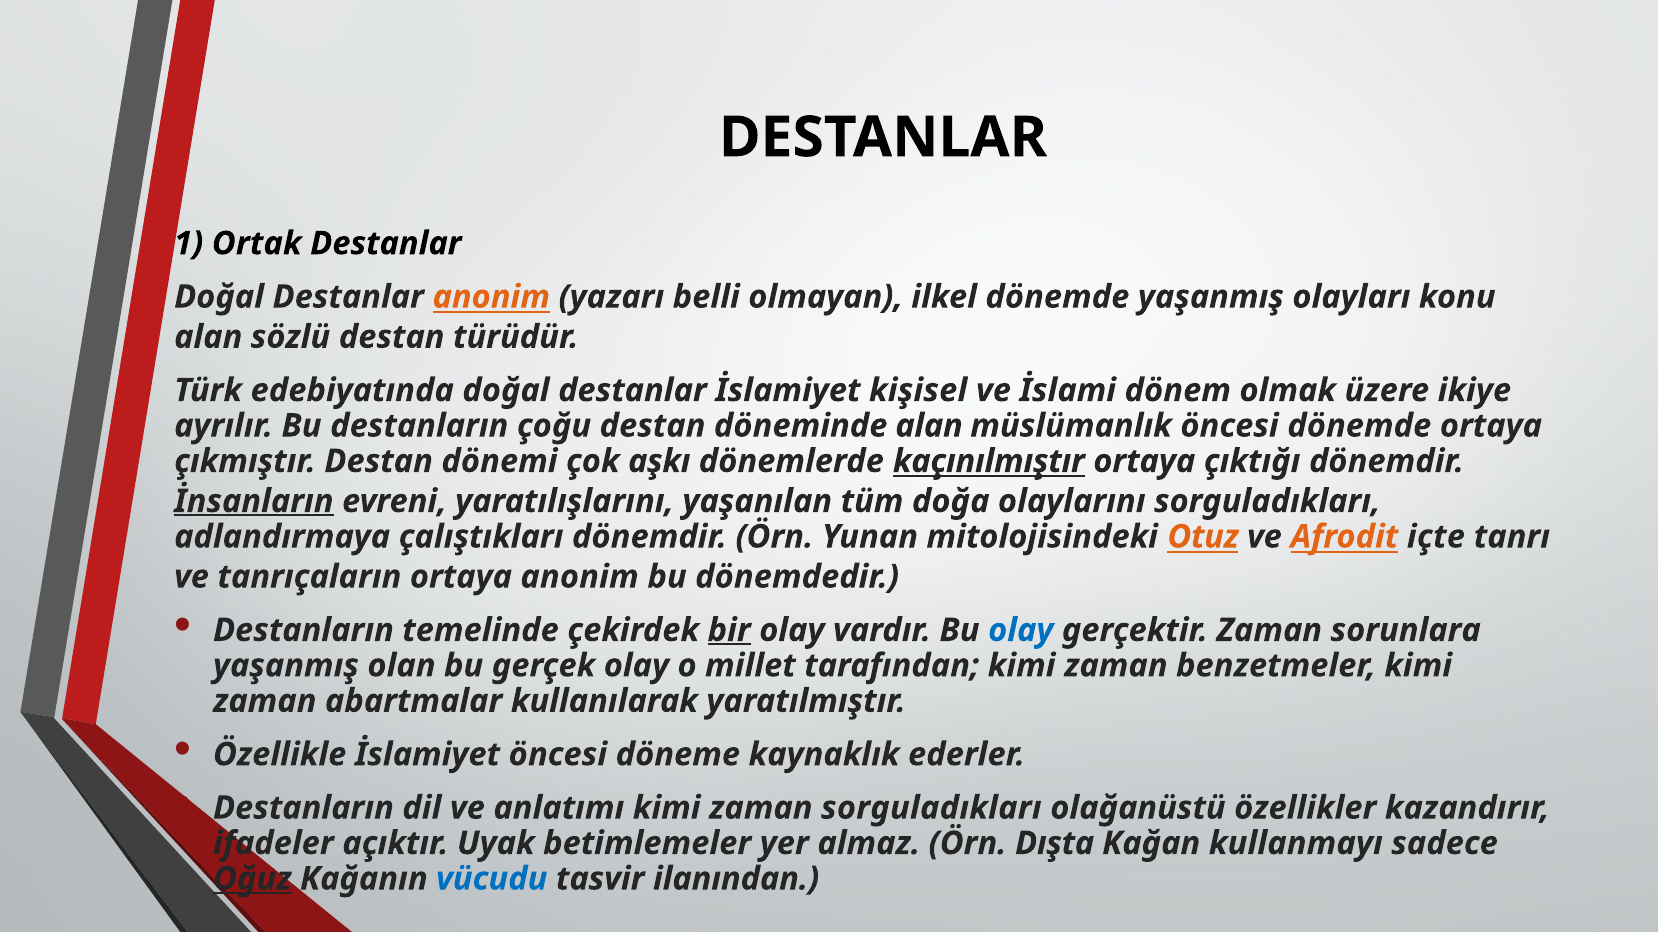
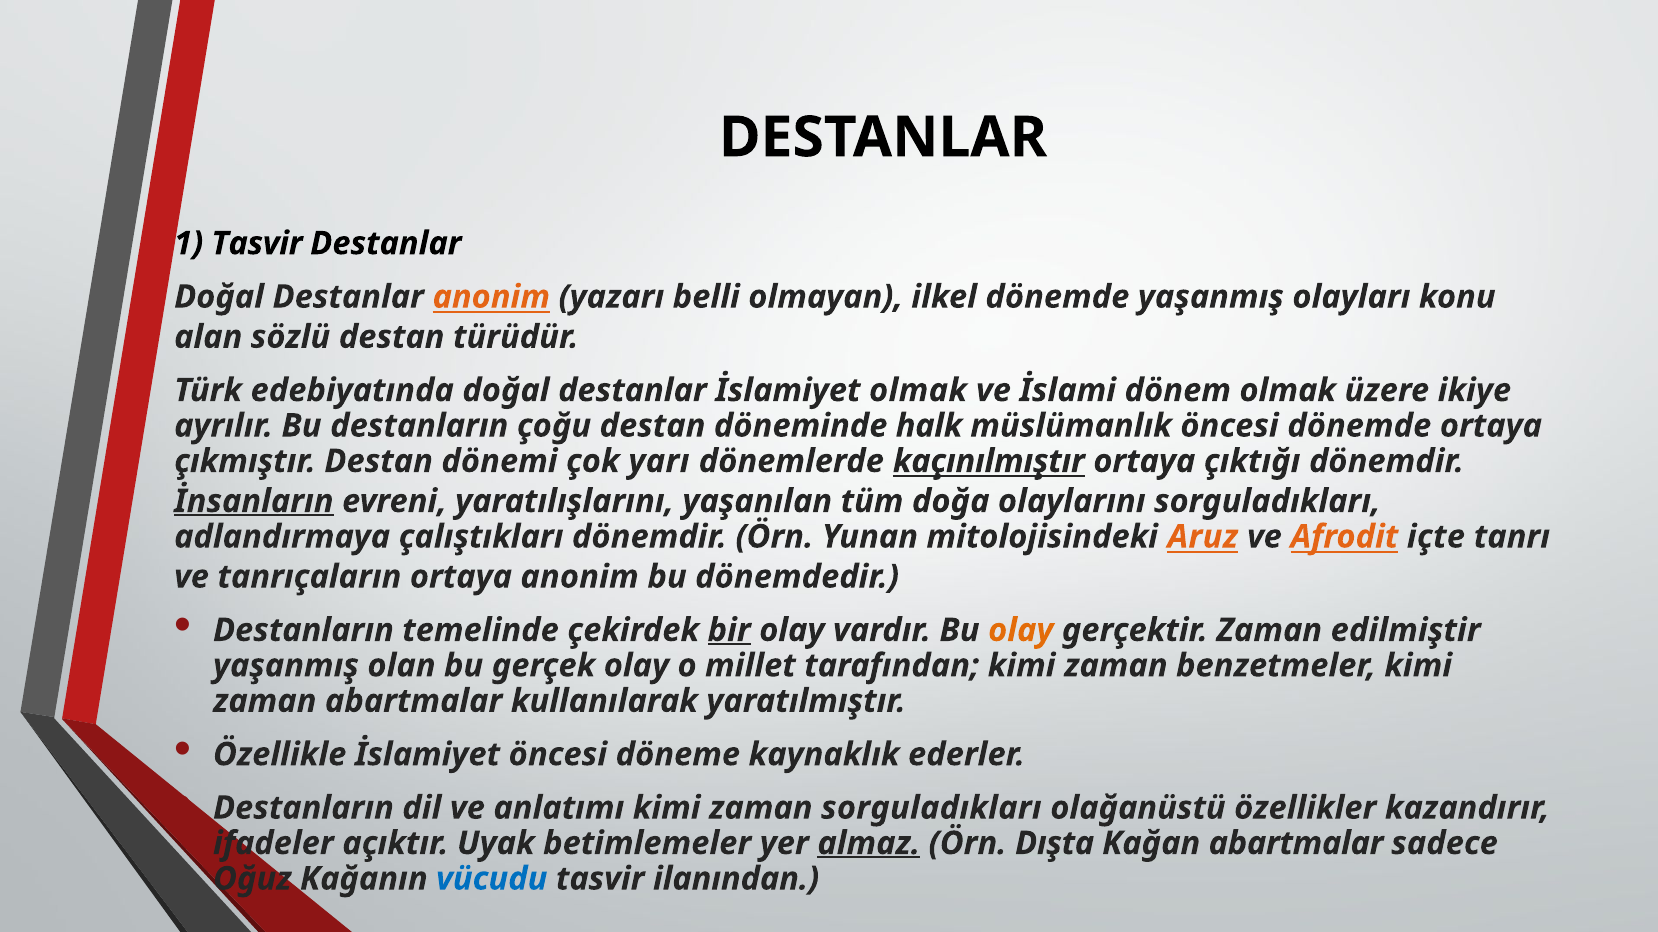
1 Ortak: Ortak -> Tasvir
İslamiyet kişisel: kişisel -> olmak
döneminde alan: alan -> halk
aşkı: aşkı -> yarı
Otuz: Otuz -> Aruz
olay at (1021, 631) colour: blue -> orange
sorunlara: sorunlara -> edilmiştir
almaz underline: none -> present
Kağan kullanmayı: kullanmayı -> abartmalar
Oğuz underline: present -> none
